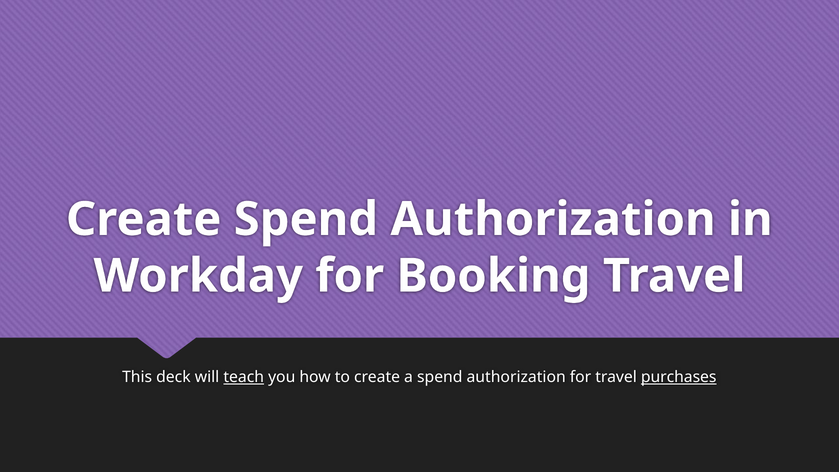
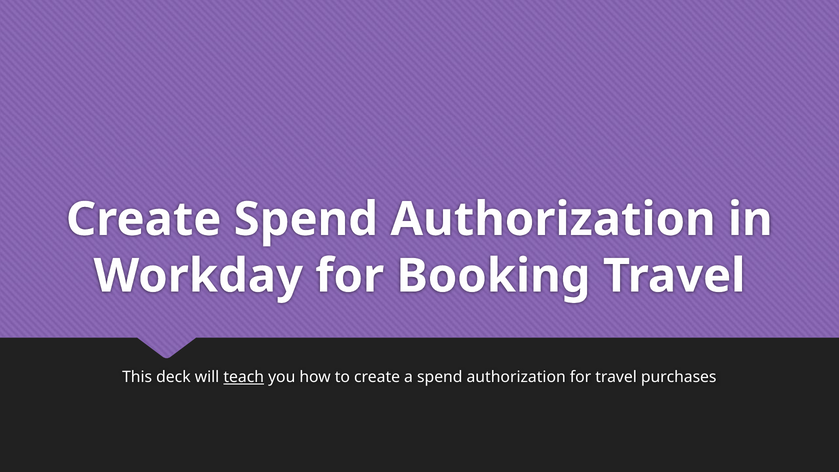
purchases underline: present -> none
